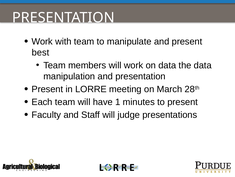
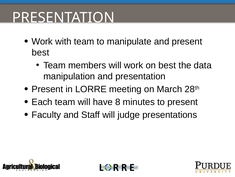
on data: data -> best
1: 1 -> 8
